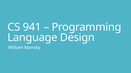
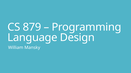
941: 941 -> 879
